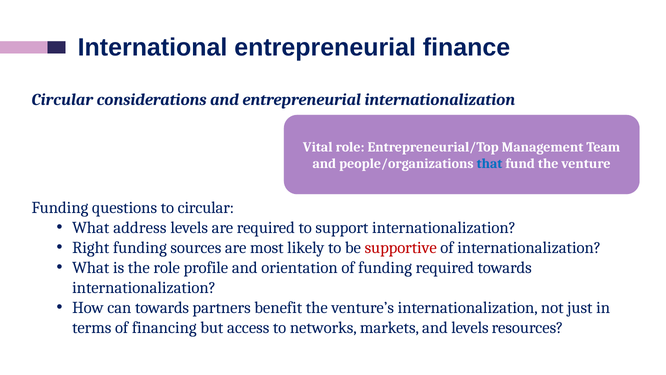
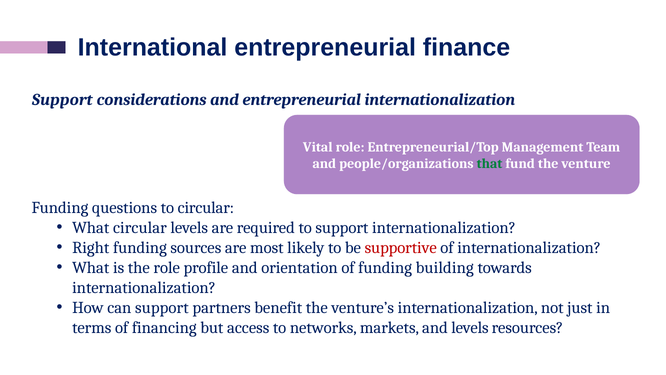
Circular at (62, 100): Circular -> Support
that colour: blue -> green
What address: address -> circular
funding required: required -> building
can towards: towards -> support
